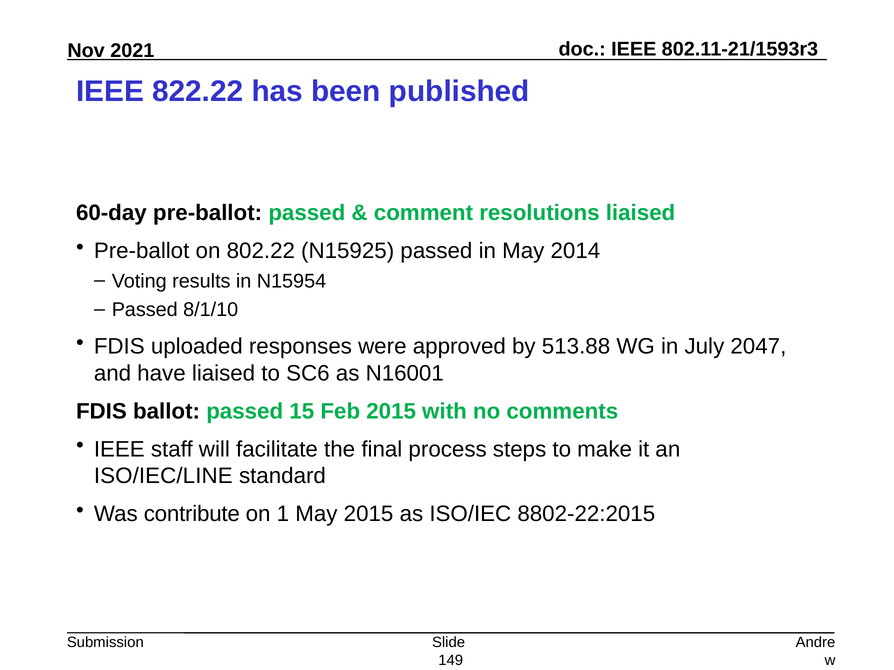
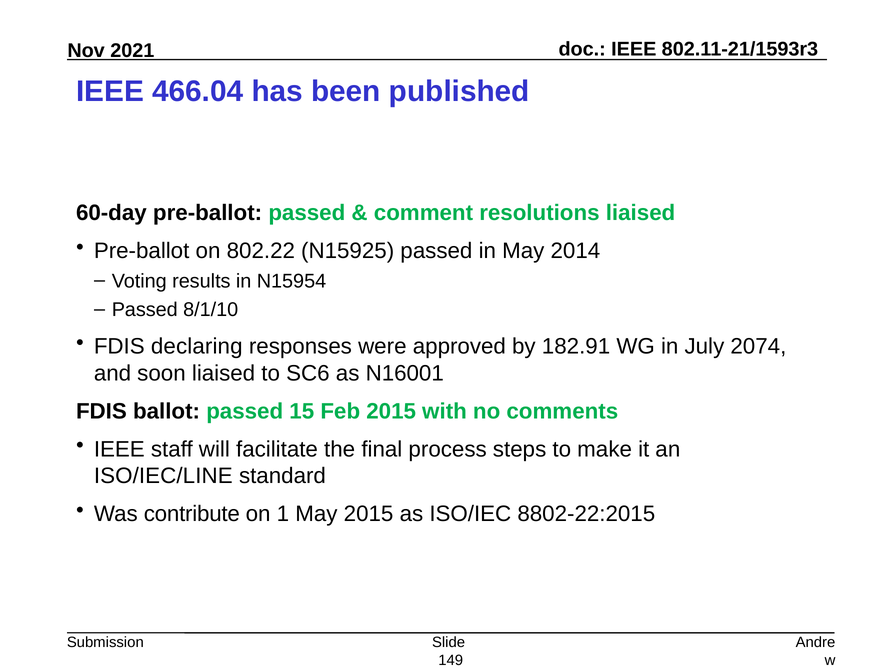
822.22: 822.22 -> 466.04
uploaded: uploaded -> declaring
513.88: 513.88 -> 182.91
2047: 2047 -> 2074
have: have -> soon
